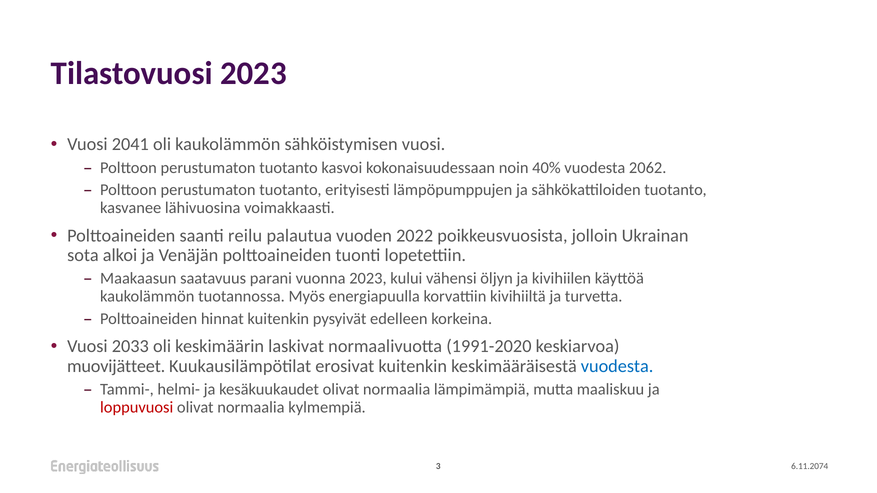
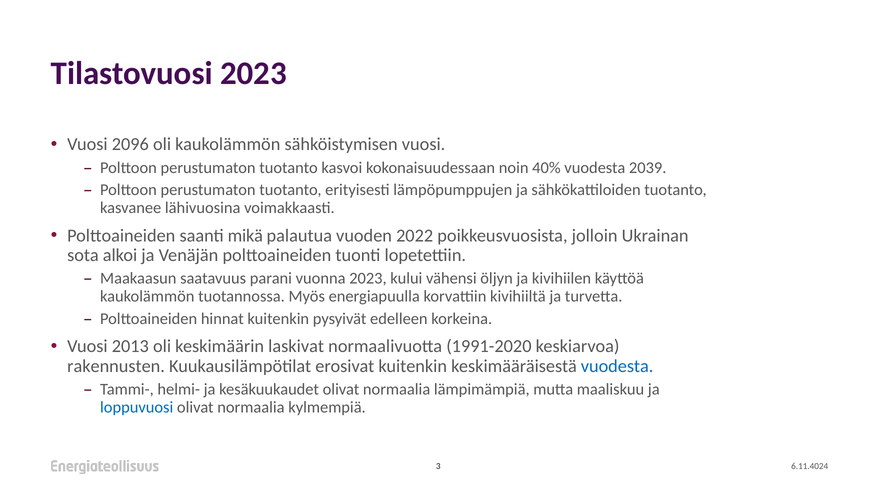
2041: 2041 -> 2096
2062: 2062 -> 2039
reilu: reilu -> mikä
2033: 2033 -> 2013
muovijätteet: muovijätteet -> rakennusten
loppuvuosi colour: red -> blue
6.11.2074: 6.11.2074 -> 6.11.4024
